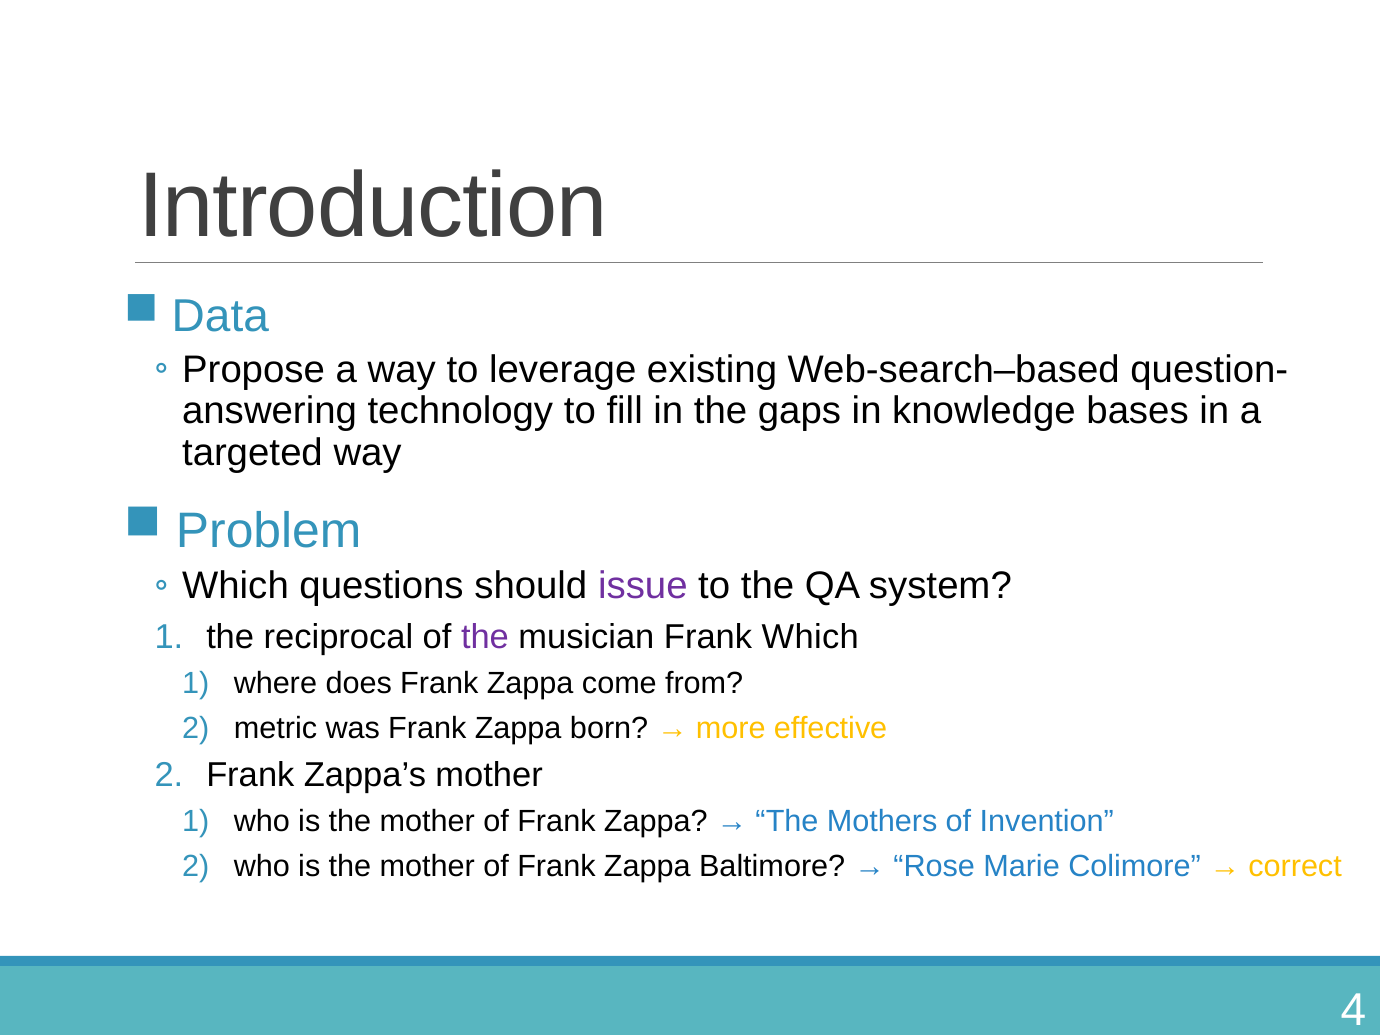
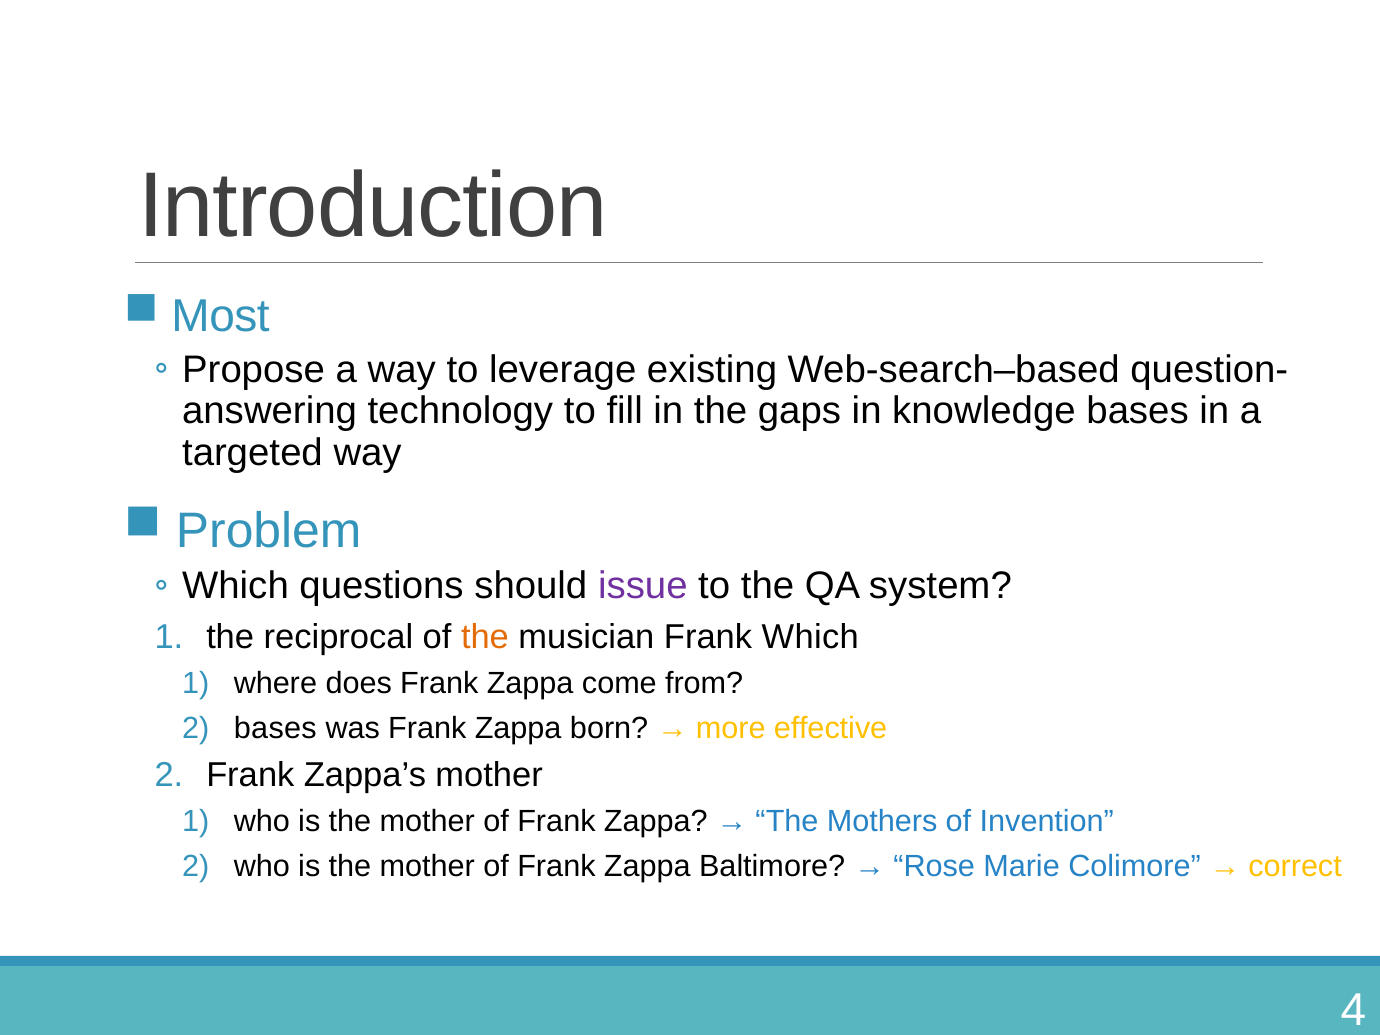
Data: Data -> Most
the at (485, 637) colour: purple -> orange
metric at (275, 728): metric -> bases
